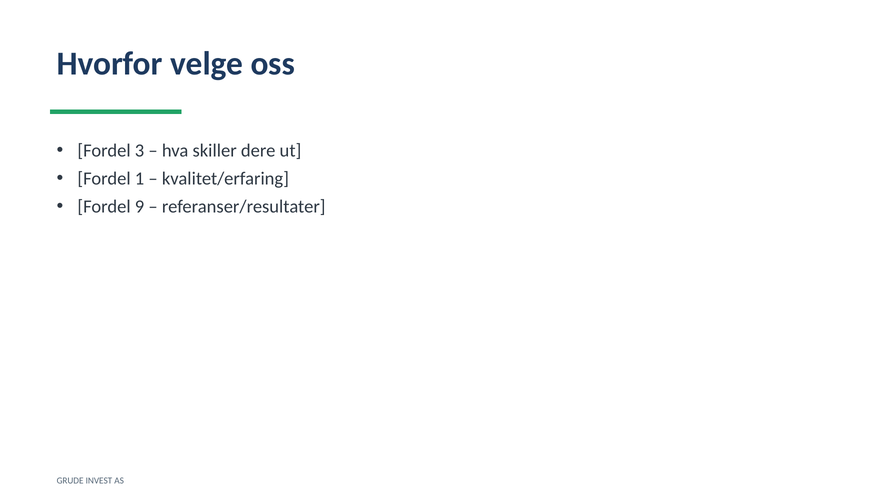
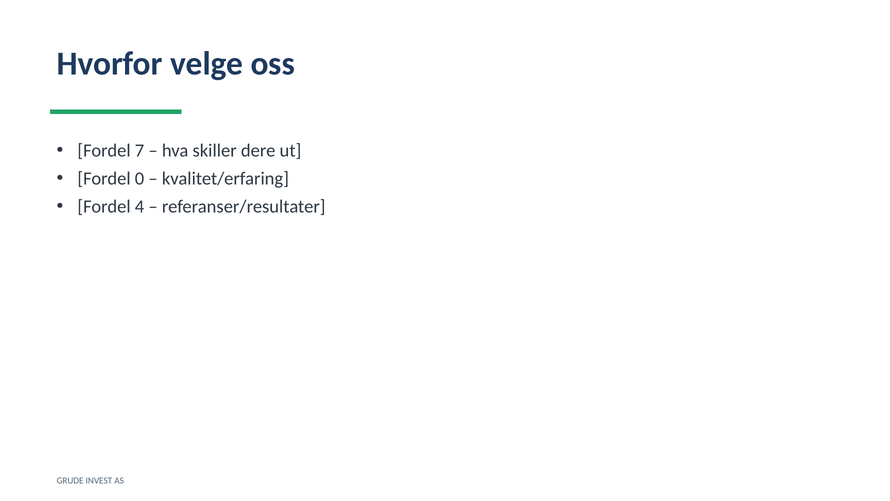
3: 3 -> 7
1: 1 -> 0
9: 9 -> 4
